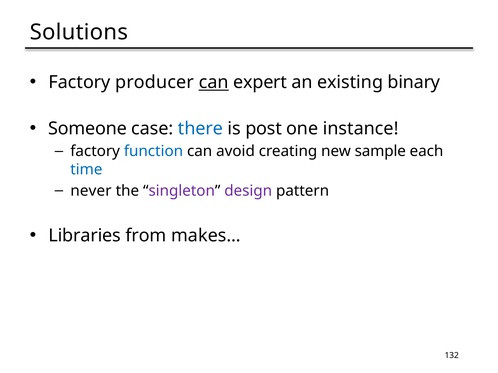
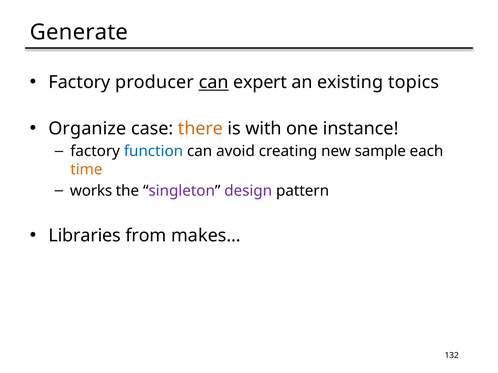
Solutions: Solutions -> Generate
binary: binary -> topics
Someone: Someone -> Organize
there colour: blue -> orange
post: post -> with
time colour: blue -> orange
never: never -> works
